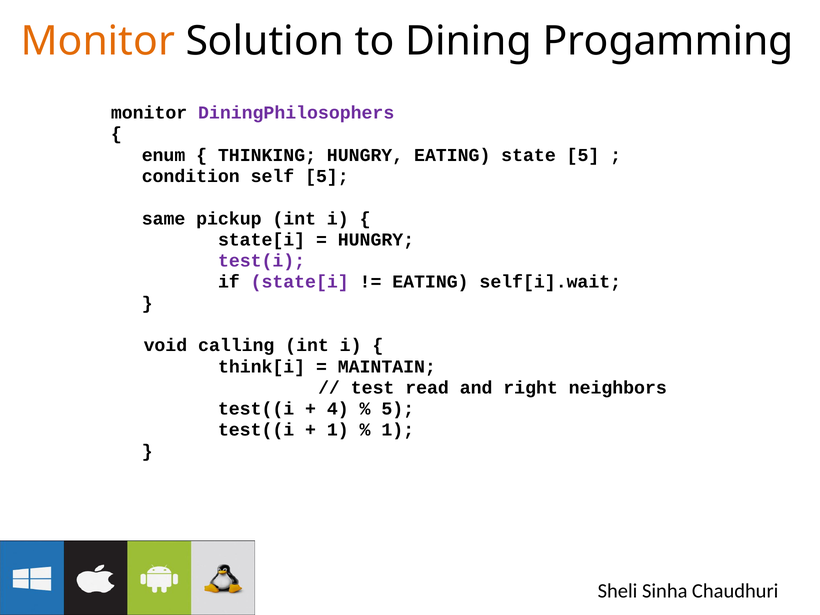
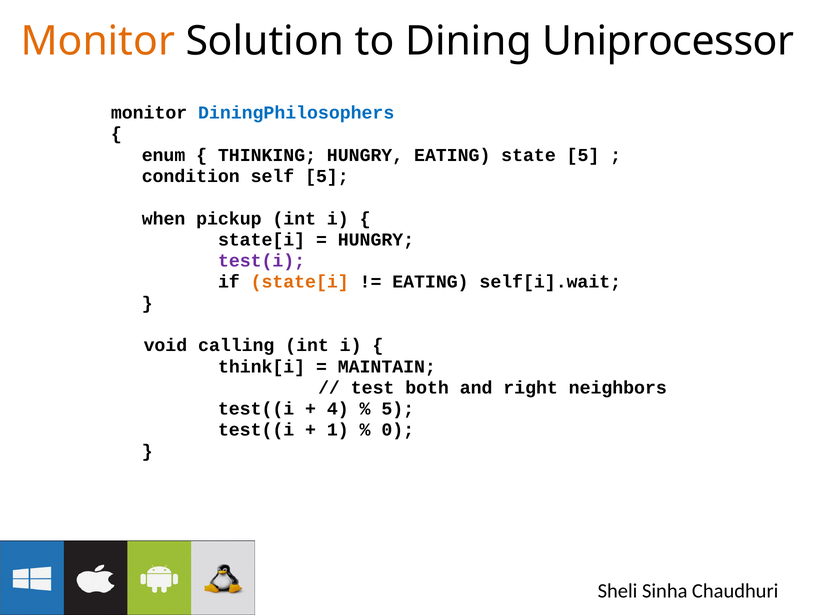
Progamming: Progamming -> Uniprocessor
DiningPhilosophers colour: purple -> blue
same: same -> when
state[i at (300, 282) colour: purple -> orange
read: read -> both
1 at (398, 430): 1 -> 0
